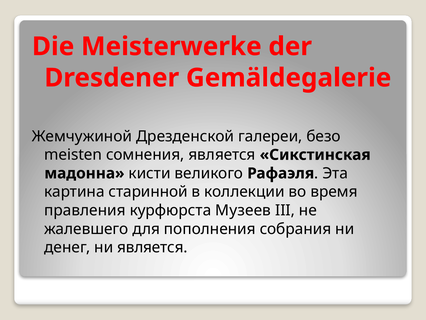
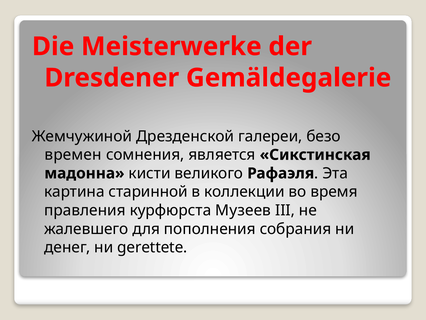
meisten: meisten -> времен
ни является: является -> gerettete
